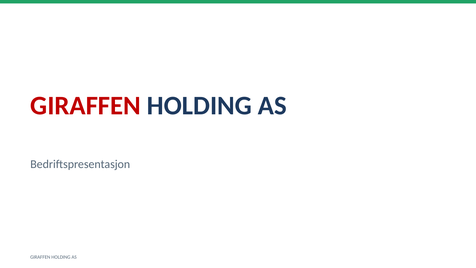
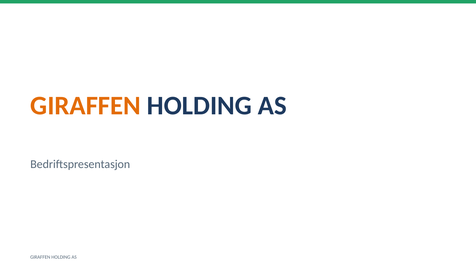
GIRAFFEN at (86, 106) colour: red -> orange
